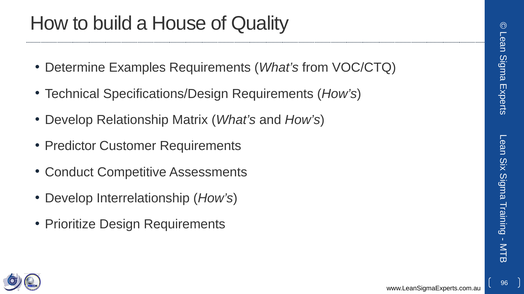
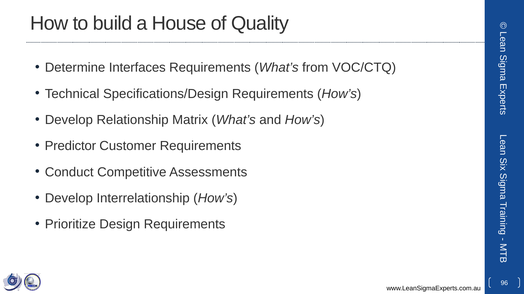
Examples: Examples -> Interfaces
